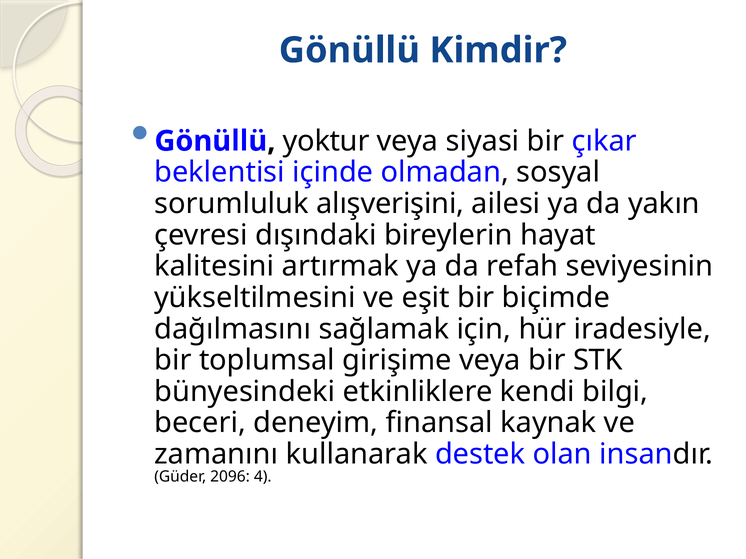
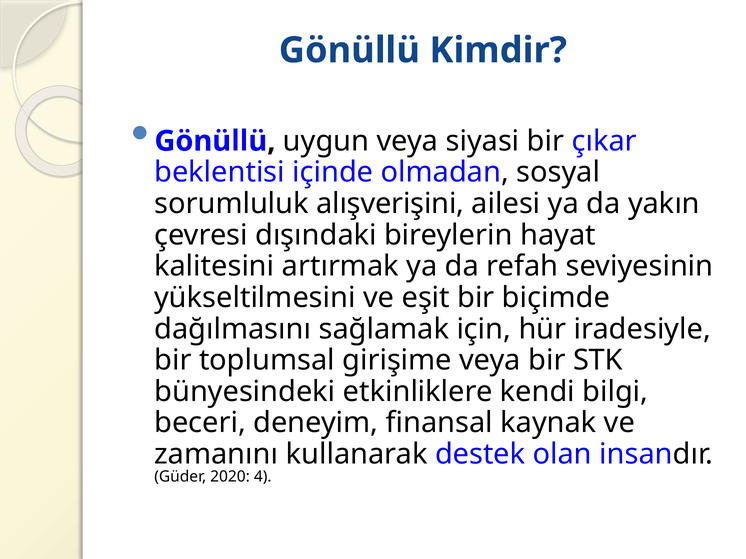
yoktur: yoktur -> uygun
2096: 2096 -> 2020
